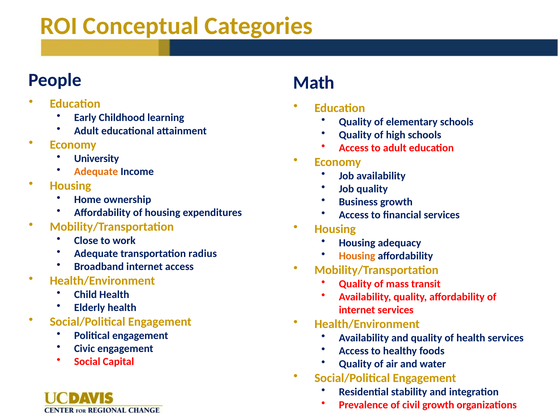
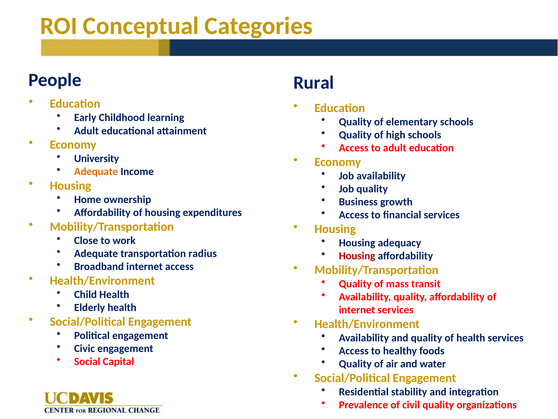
Math: Math -> Rural
Housing at (357, 256) colour: orange -> red
civil growth: growth -> quality
